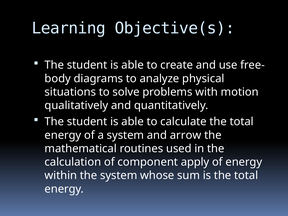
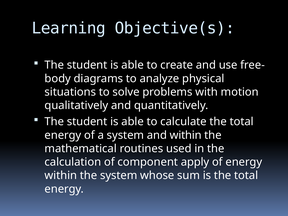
and arrow: arrow -> within
